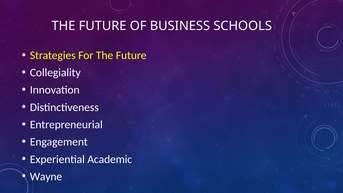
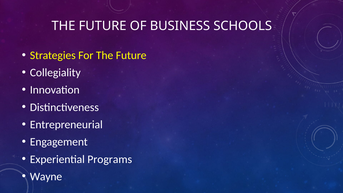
Academic: Academic -> Programs
